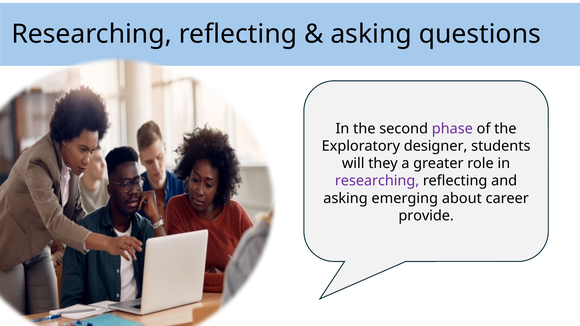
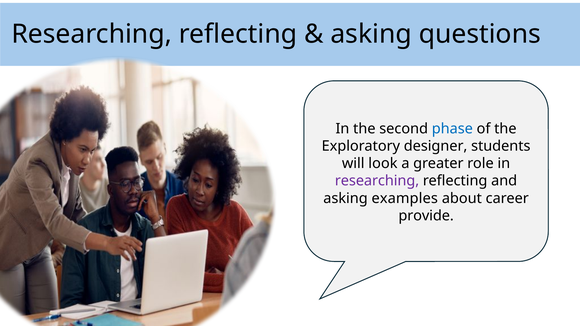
phase colour: purple -> blue
they: they -> look
emerging: emerging -> examples
